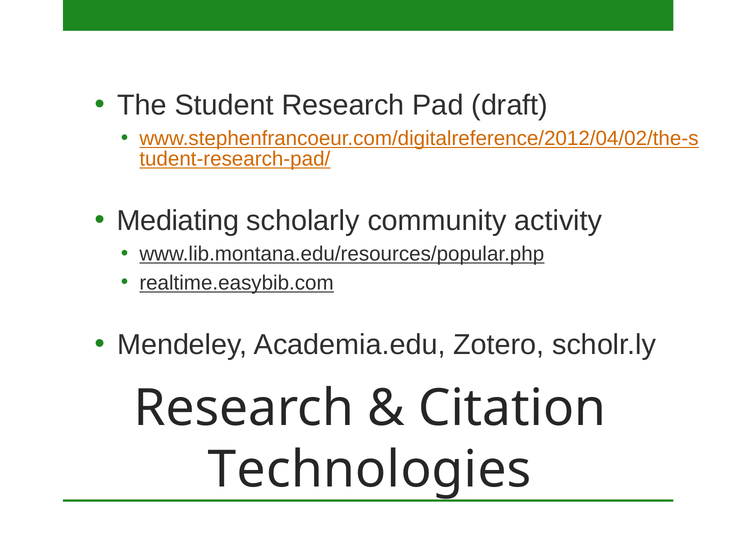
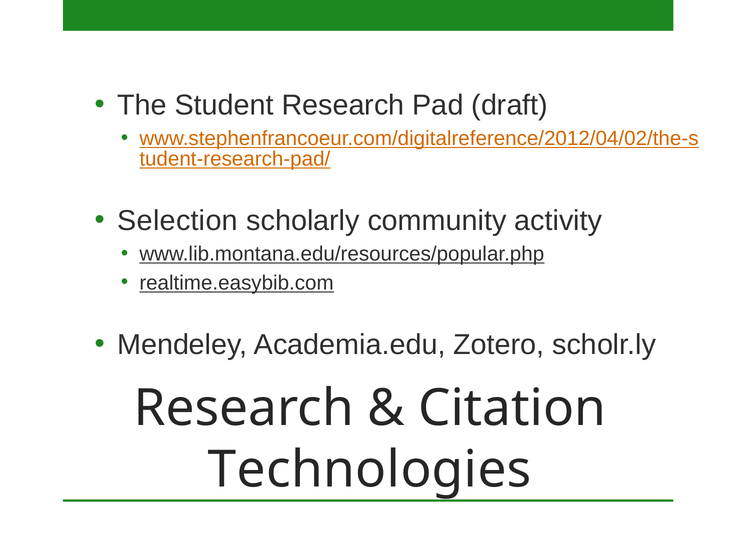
Mediating: Mediating -> Selection
